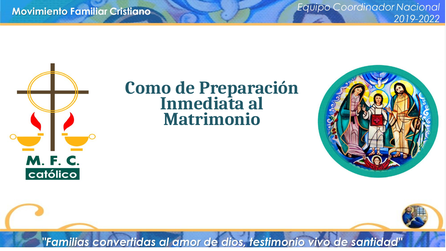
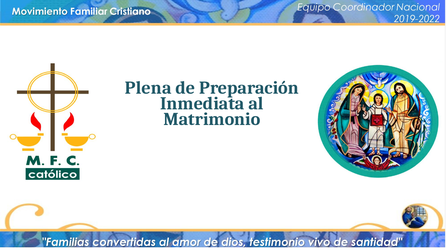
Como: Como -> Plena
